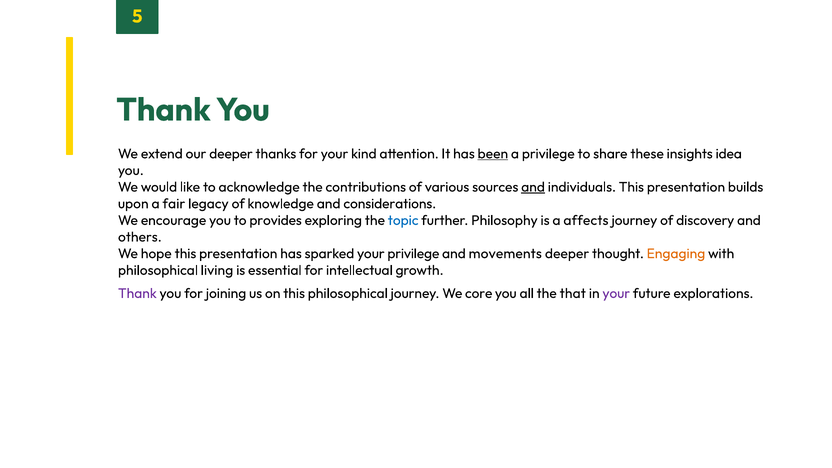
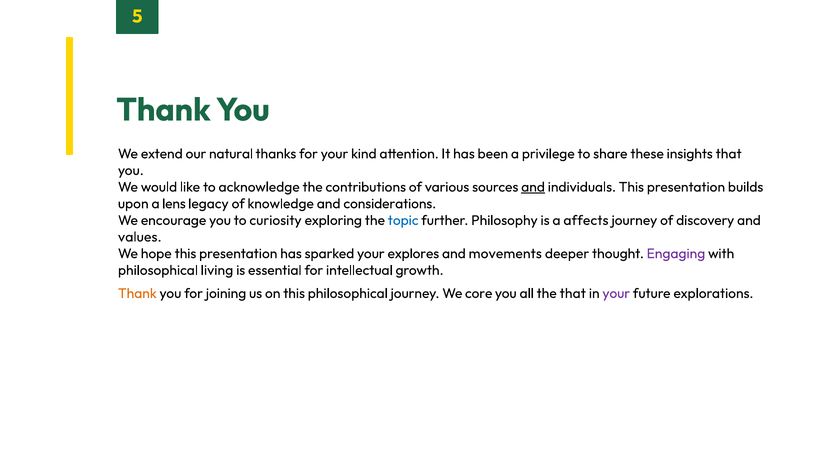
our deeper: deeper -> natural
been underline: present -> none
insights idea: idea -> that
fair: fair -> lens
provides: provides -> curiosity
others: others -> values
your privilege: privilege -> explores
Engaging colour: orange -> purple
Thank at (137, 293) colour: purple -> orange
